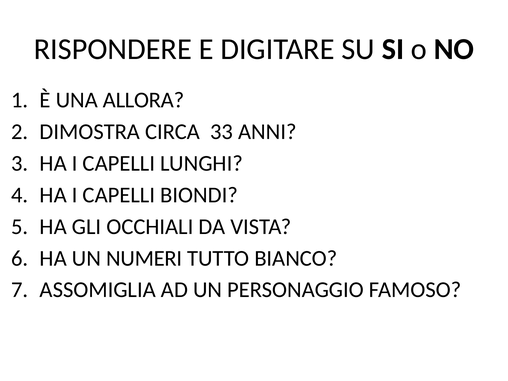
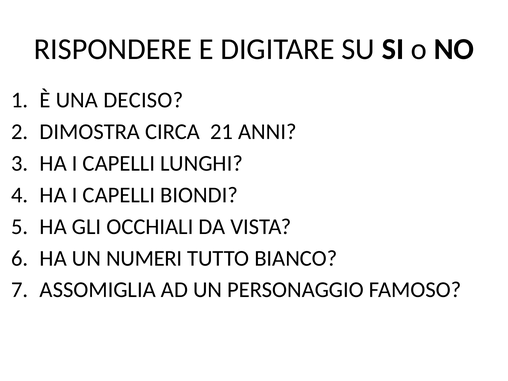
ALLORA: ALLORA -> DECISO
33: 33 -> 21
